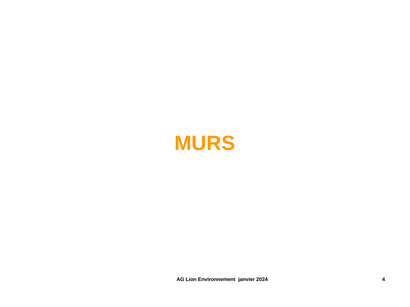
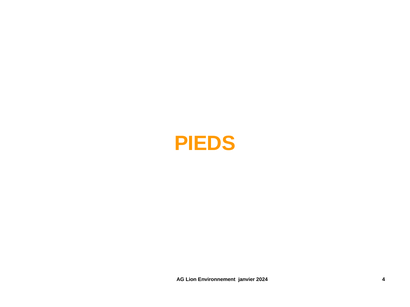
MURS: MURS -> PIEDS
